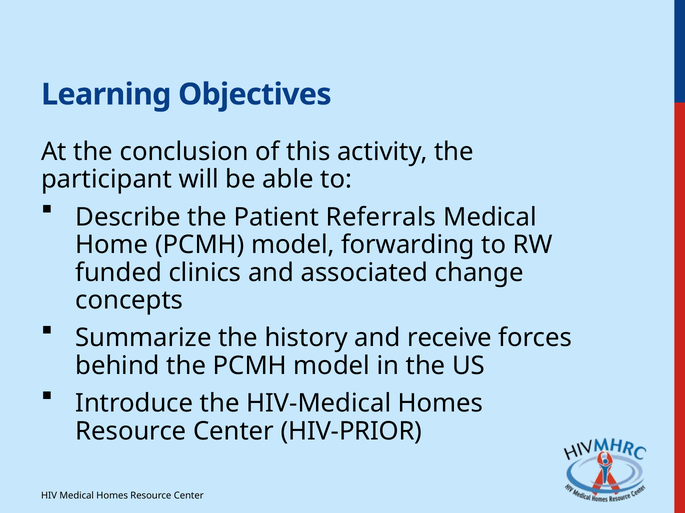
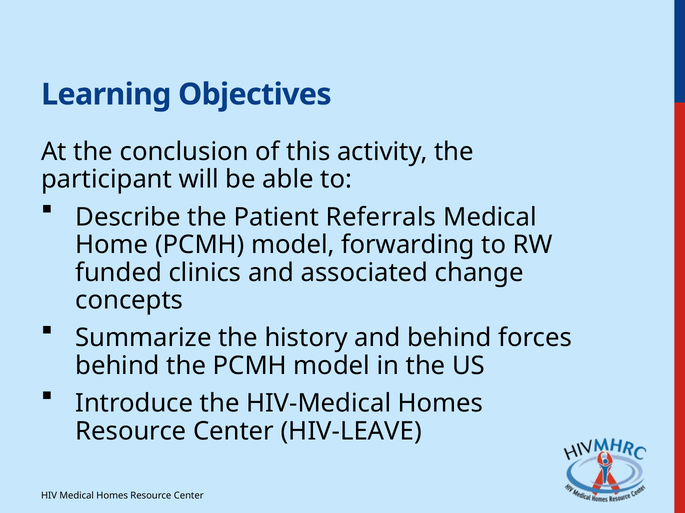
and receive: receive -> behind
HIV-PRIOR: HIV-PRIOR -> HIV-LEAVE
